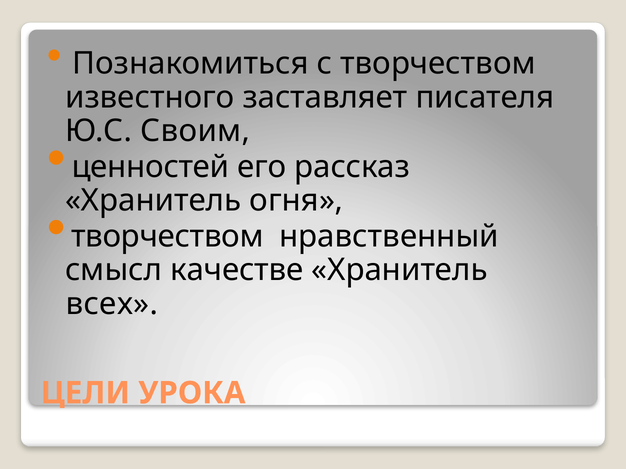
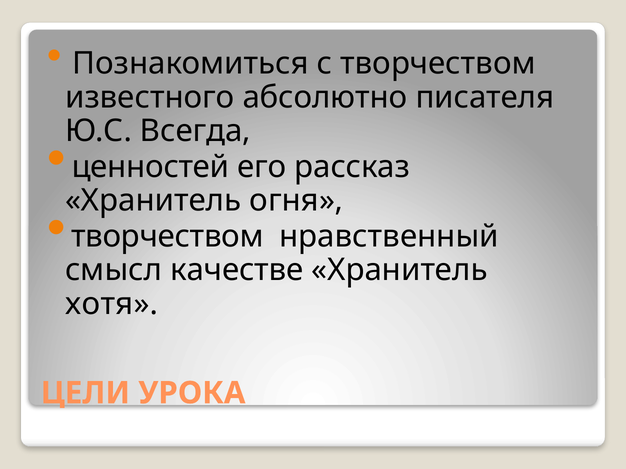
заставляет: заставляет -> абсолютно
Своим: Своим -> Всегда
всех: всех -> хотя
